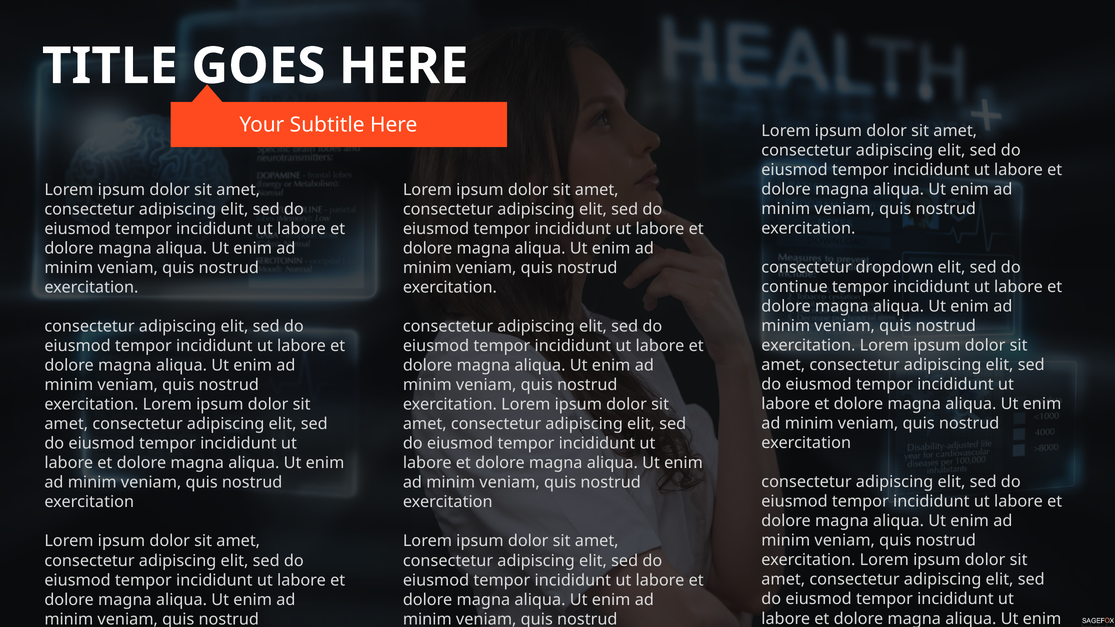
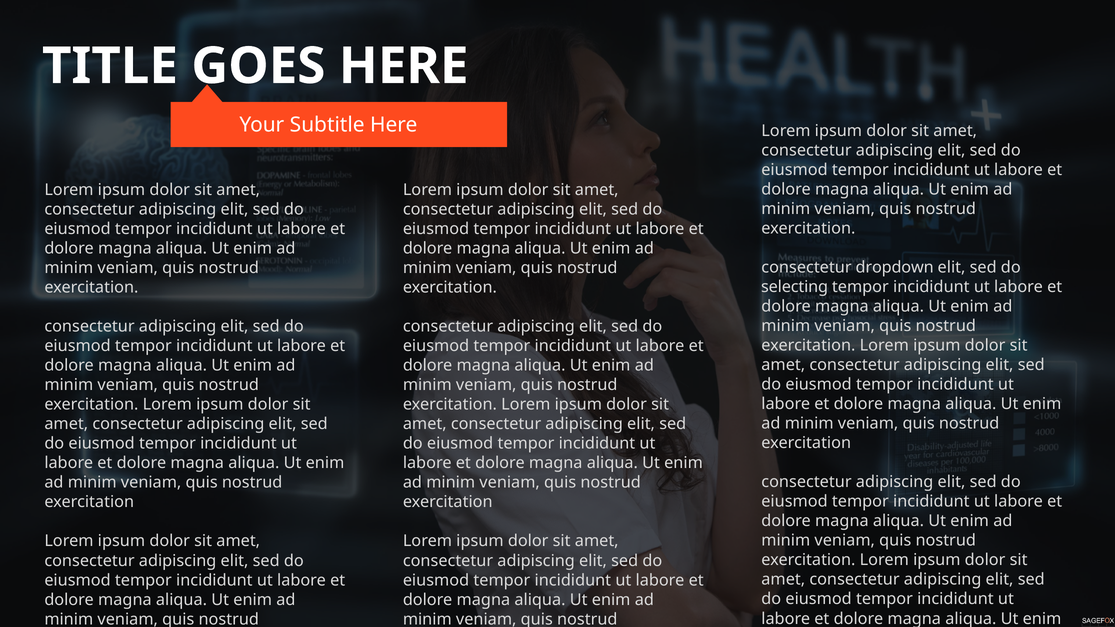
continue: continue -> selecting
